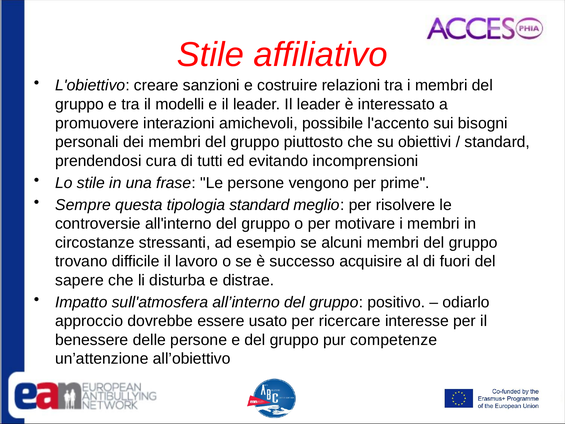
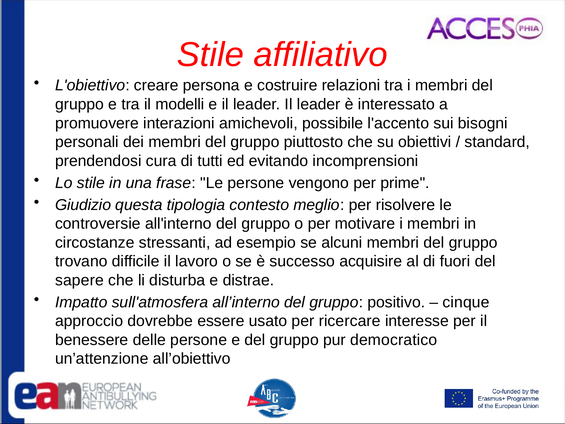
sanzioni: sanzioni -> persona
Sempre: Sempre -> Giudizio
tipologia standard: standard -> contesto
odiarlo: odiarlo -> cinque
competenze: competenze -> democratico
